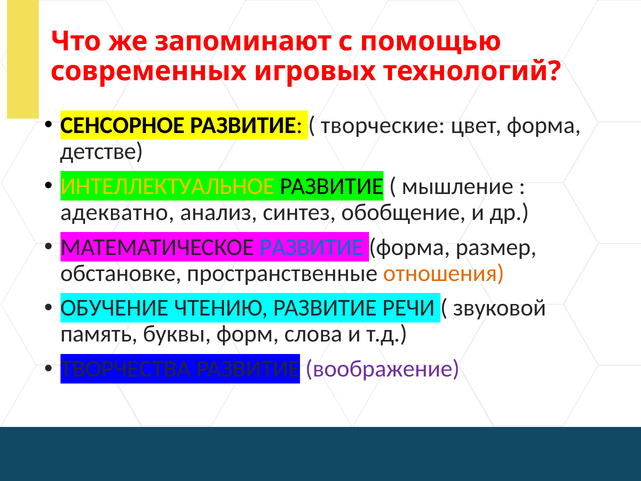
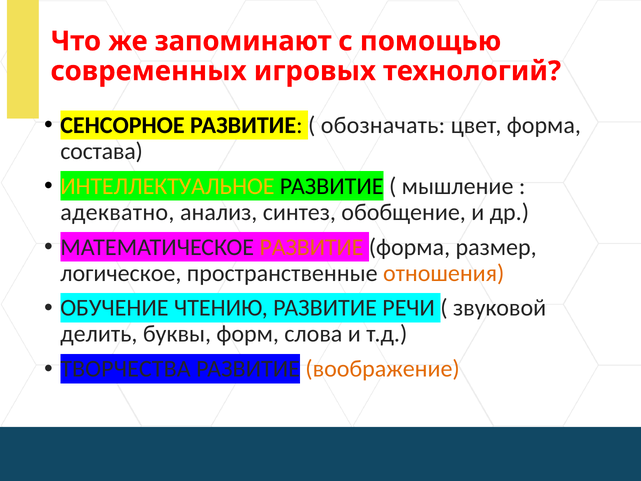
творческие: творческие -> обозначать
детстве: детстве -> состава
РАЗВИТИЕ at (311, 247) colour: blue -> orange
обстановке: обстановке -> логическое
память: память -> делить
воображение colour: purple -> orange
